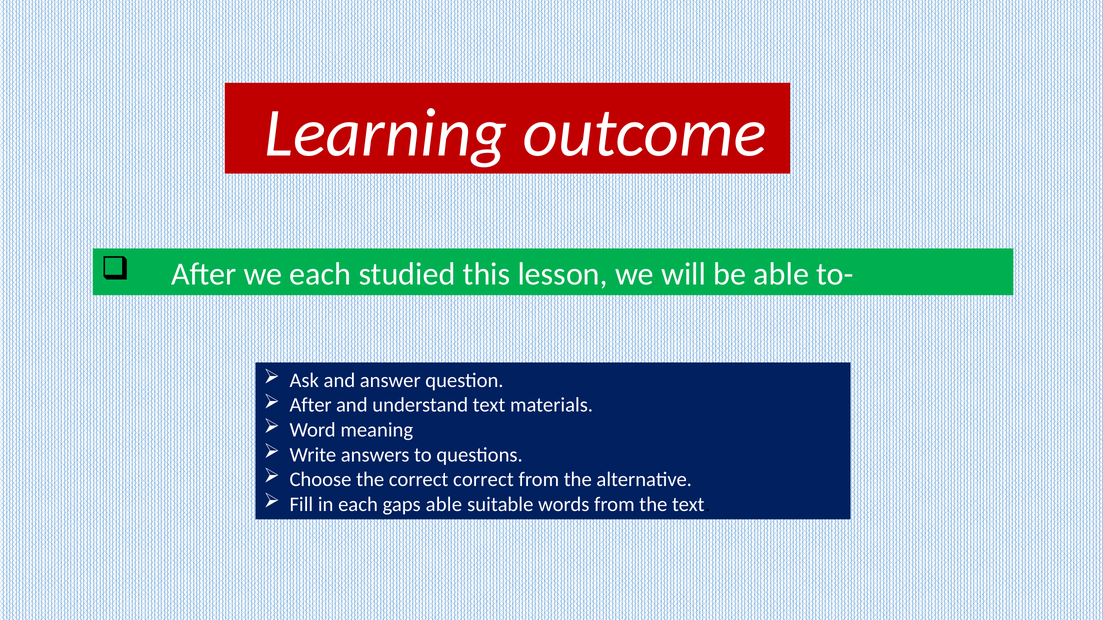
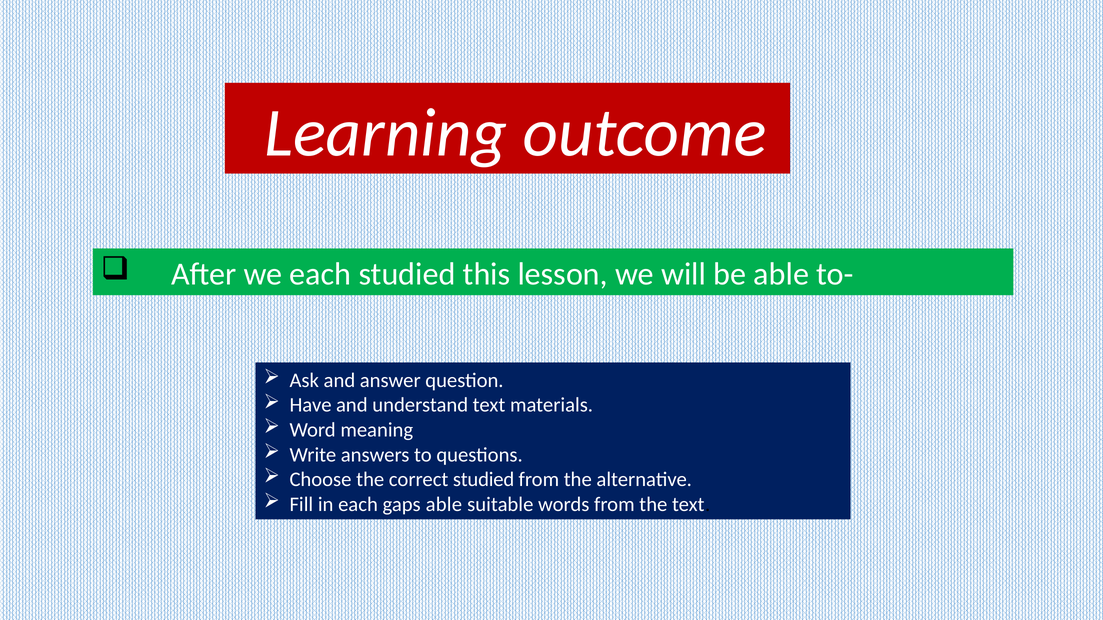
After at (311, 405): After -> Have
correct correct: correct -> studied
